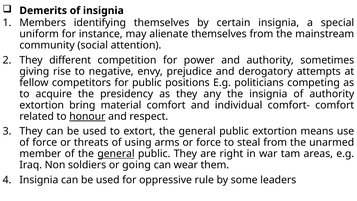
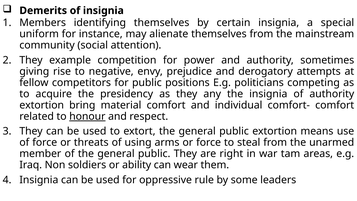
different: different -> example
general at (116, 154) underline: present -> none
going: going -> ability
